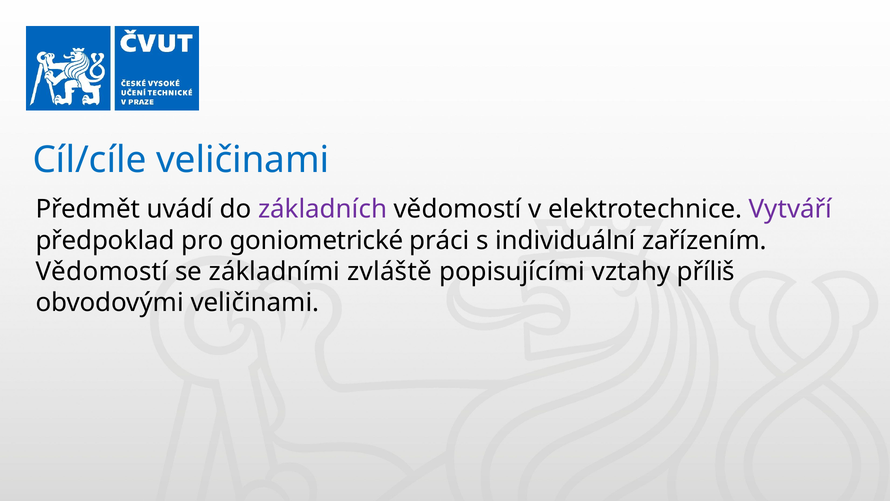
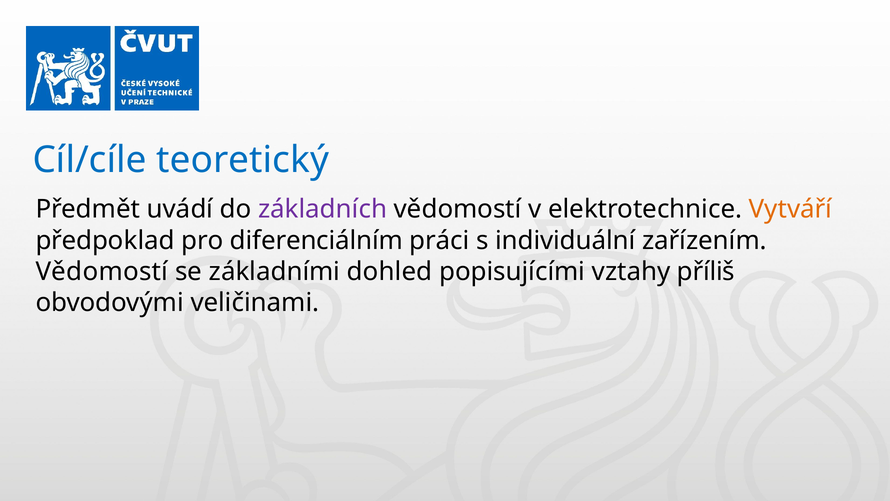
Cíl/cíle veličinami: veličinami -> teoretický
Vytváří colour: purple -> orange
goniometrické: goniometrické -> diferenciálním
zvláště: zvláště -> dohled
